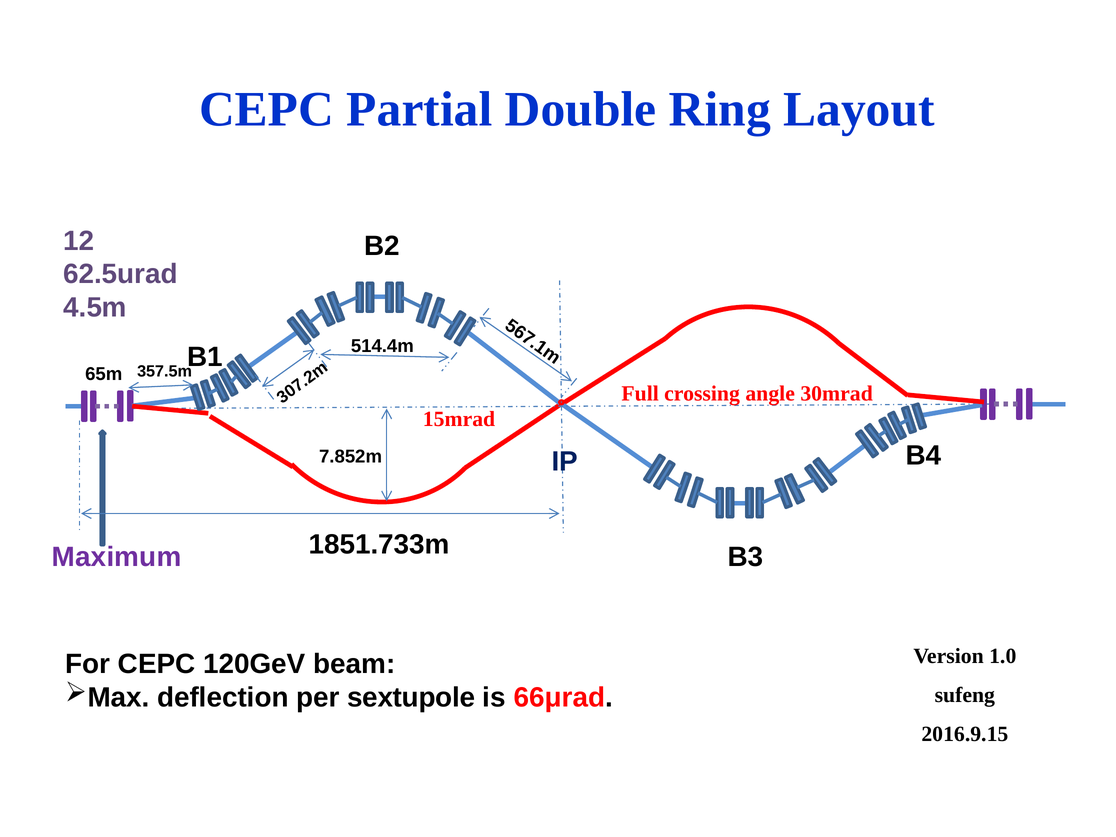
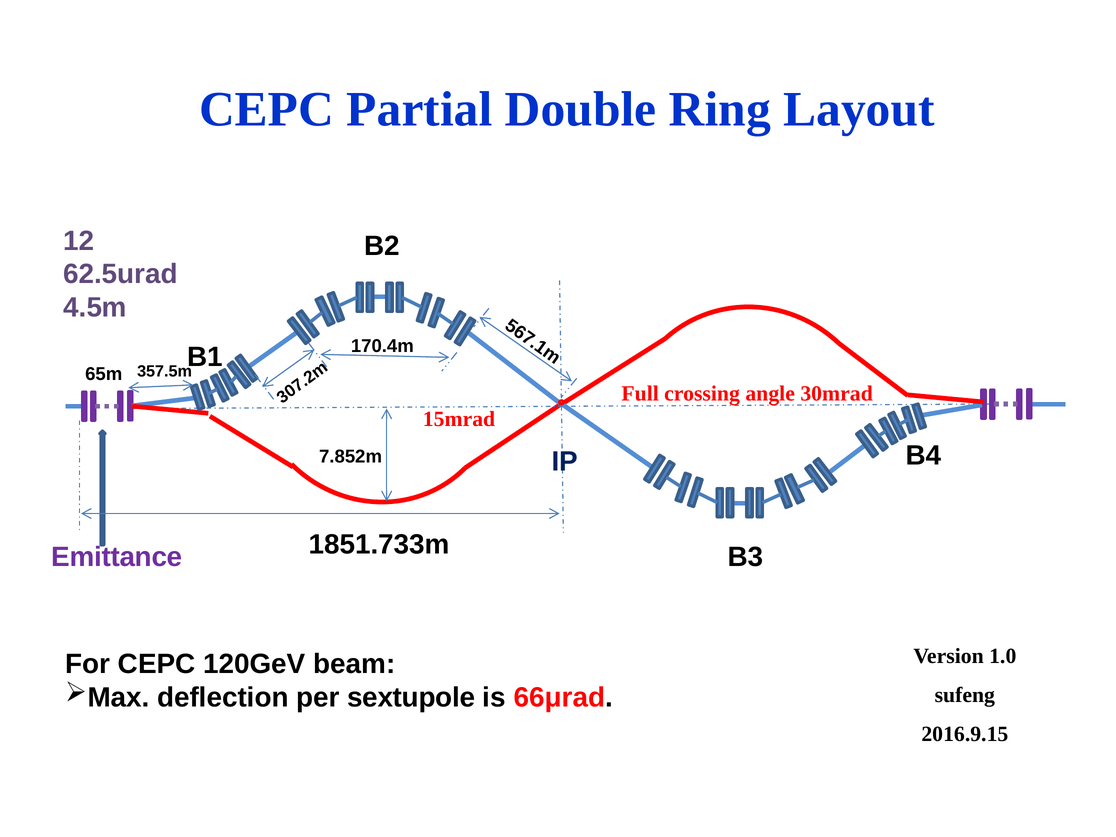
514.4m: 514.4m -> 170.4m
Maximum: Maximum -> Emittance
